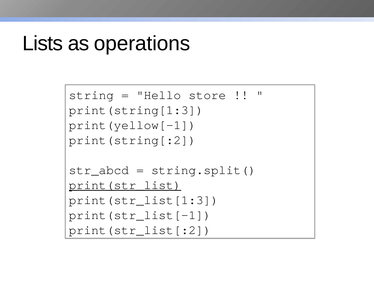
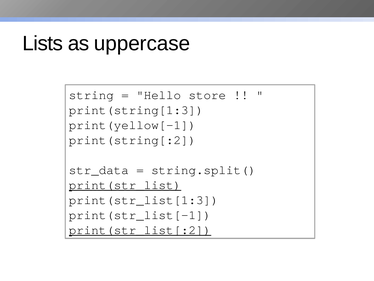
operations: operations -> uppercase
str_abcd: str_abcd -> str_data
print(str_list[:2 underline: none -> present
